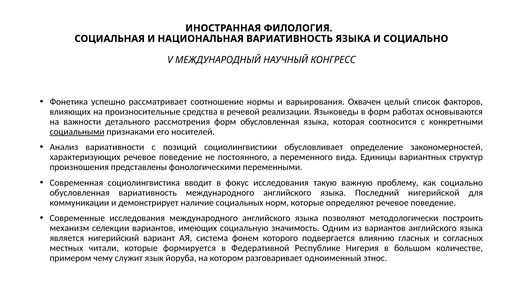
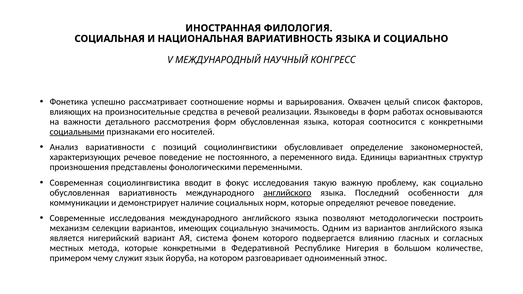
английского at (287, 193) underline: none -> present
нигерийской: нигерийской -> особенности
читали: читали -> метода
которые формируется: формируется -> конкретными
